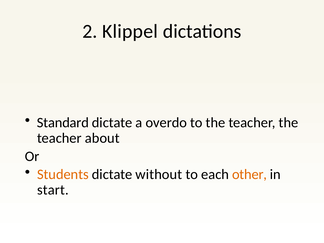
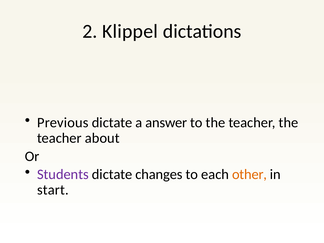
Standard: Standard -> Previous
overdo: overdo -> answer
Students colour: orange -> purple
without: without -> changes
